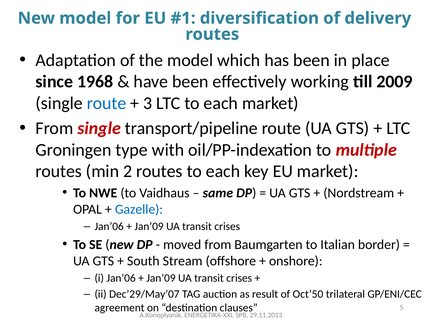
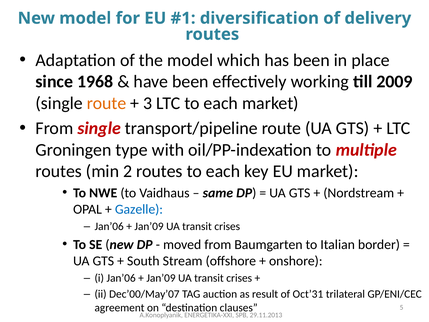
route at (107, 103) colour: blue -> orange
Dec’29/May’07: Dec’29/May’07 -> Dec’00/May’07
Oct’50: Oct’50 -> Oct’31
